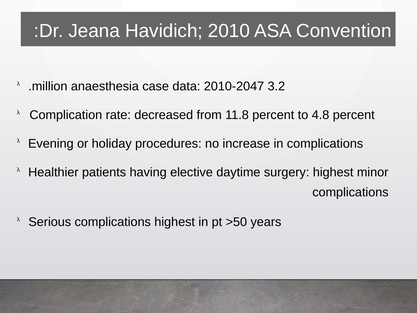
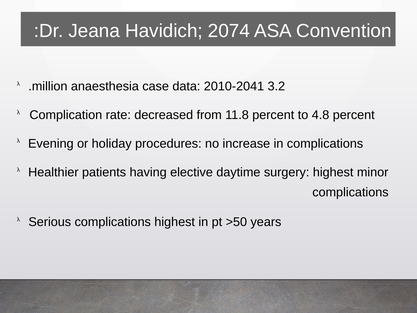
2010: 2010 -> 2074
2010-2047: 2010-2047 -> 2010-2041
